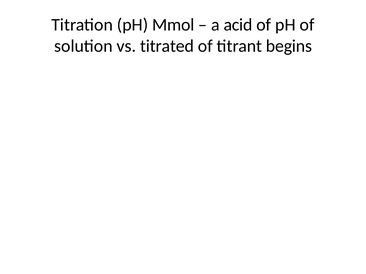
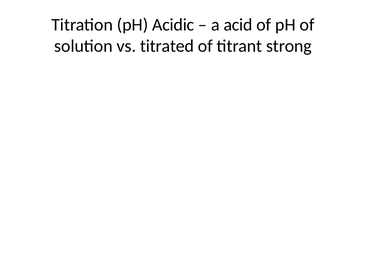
Mmol: Mmol -> Acidic
begins: begins -> strong
